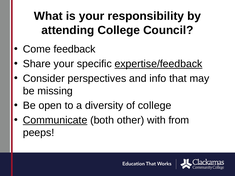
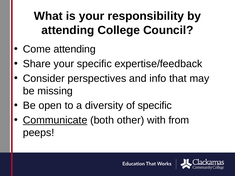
Come feedback: feedback -> attending
expertise/feedback underline: present -> none
of college: college -> specific
